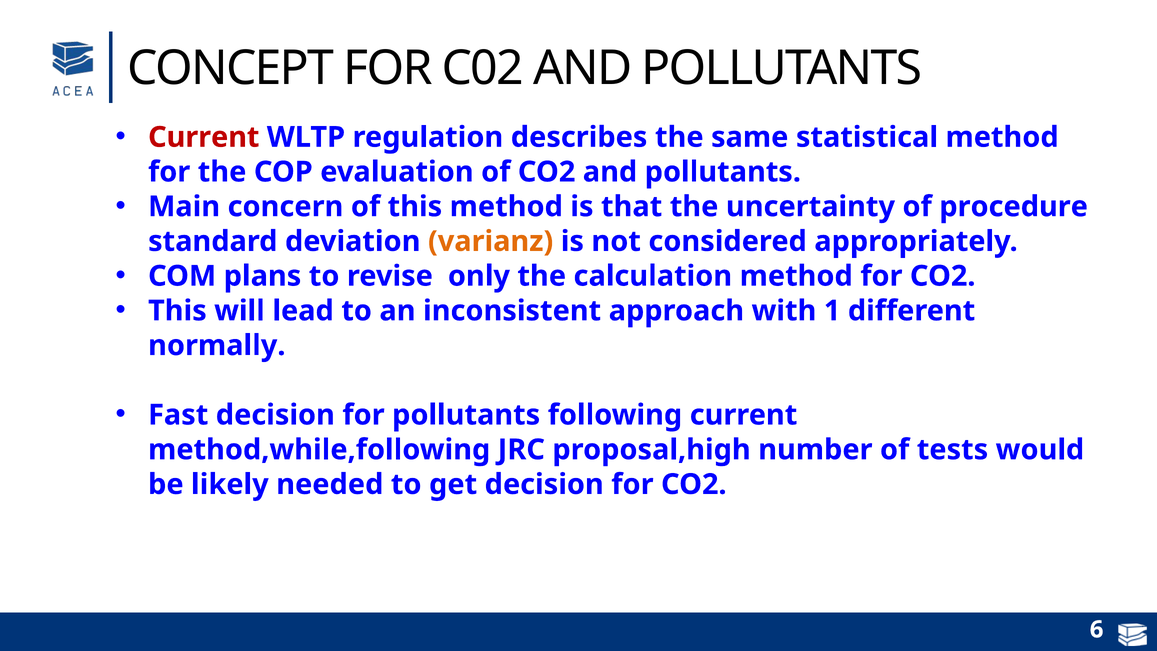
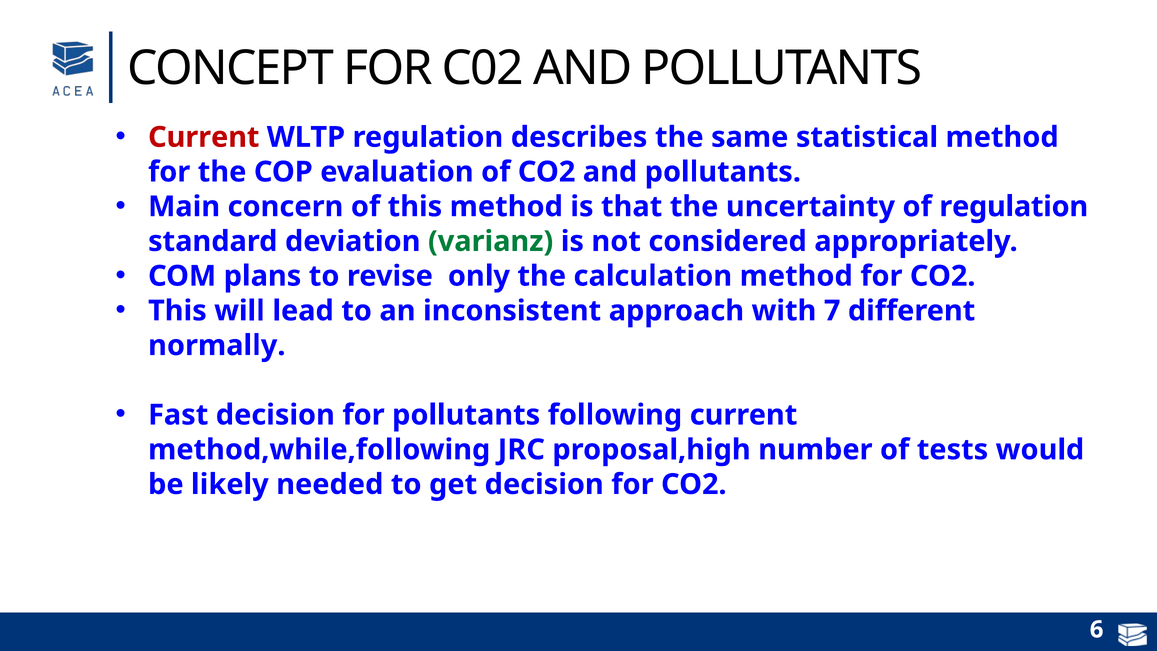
of procedure: procedure -> regulation
varianz colour: orange -> green
1: 1 -> 7
